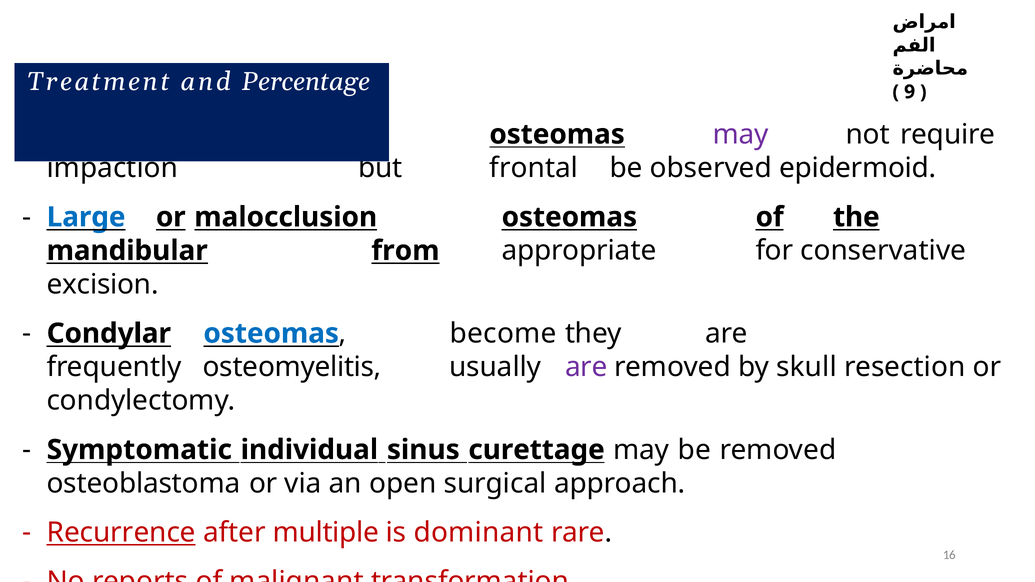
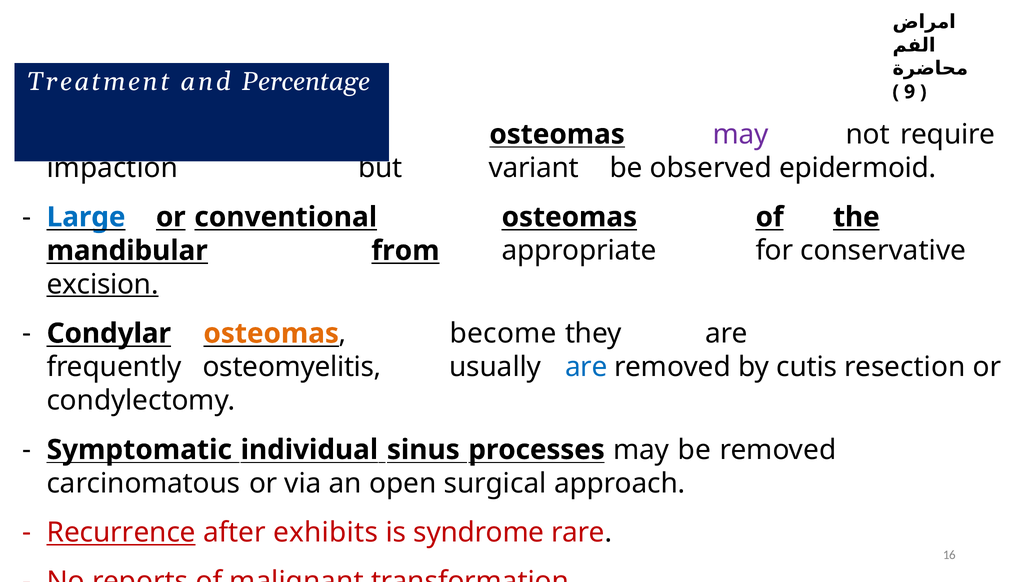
frontal: frontal -> variant
malocclusion: malocclusion -> conventional
excision underline: none -> present
osteomas at (271, 334) colour: blue -> orange
are at (586, 367) colour: purple -> blue
skull: skull -> cutis
curettage: curettage -> processes
osteoblastoma: osteoblastoma -> carcinomatous
multiple: multiple -> exhibits
dominant: dominant -> syndrome
